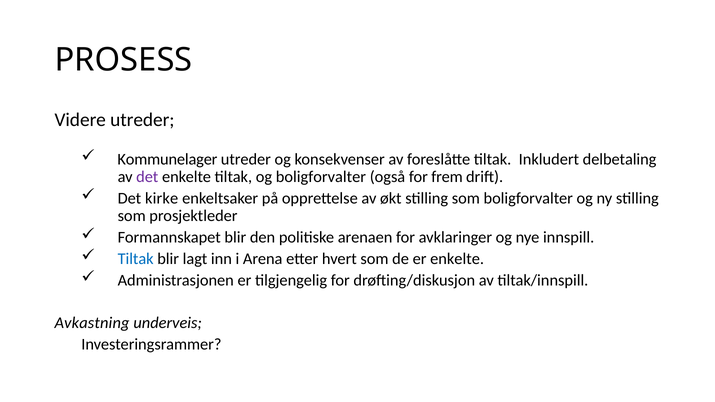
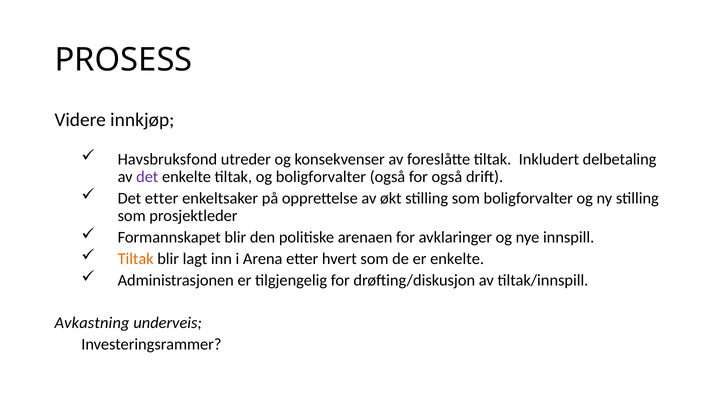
Videre utreder: utreder -> innkjøp
Kommunelager: Kommunelager -> Havsbruksfond
for frem: frem -> også
Det kirke: kirke -> etter
Tiltak at (136, 259) colour: blue -> orange
